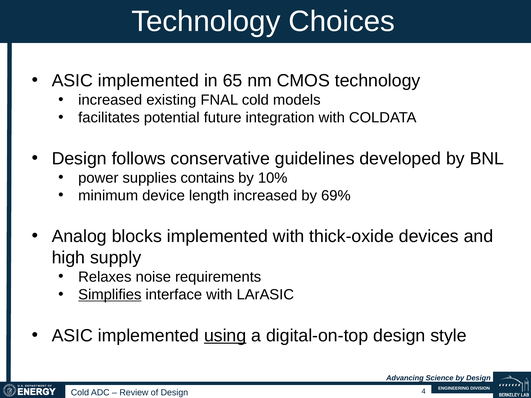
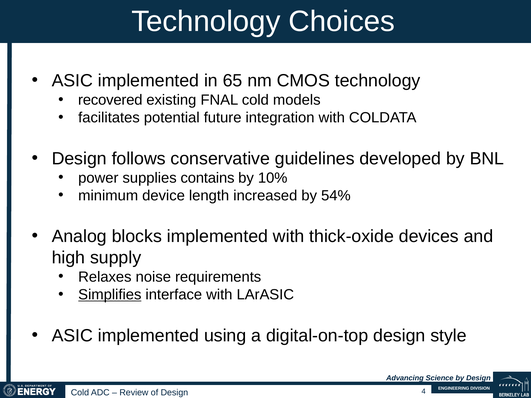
increased at (110, 100): increased -> recovered
69%: 69% -> 54%
using underline: present -> none
